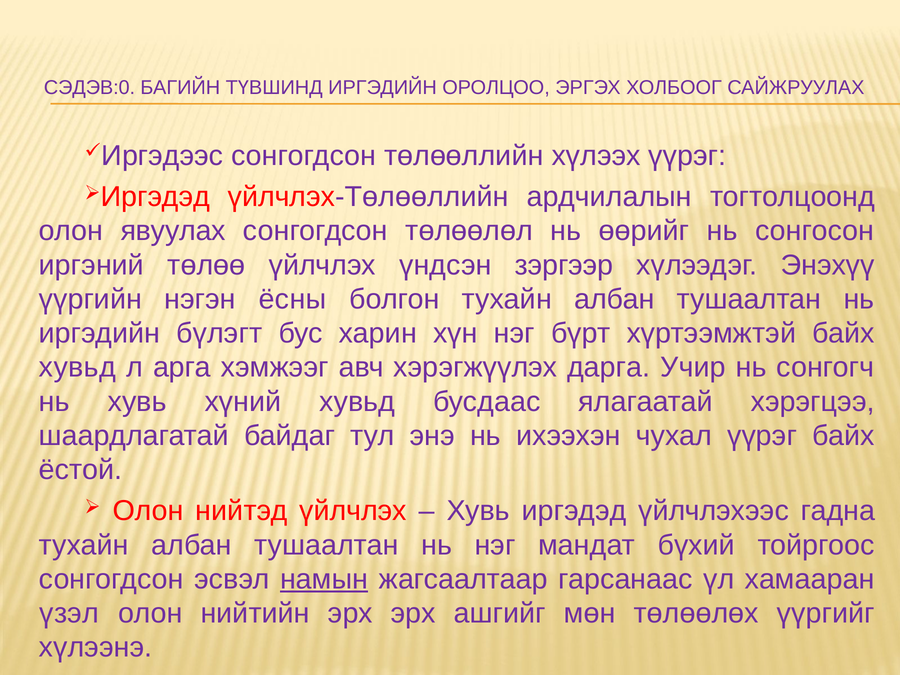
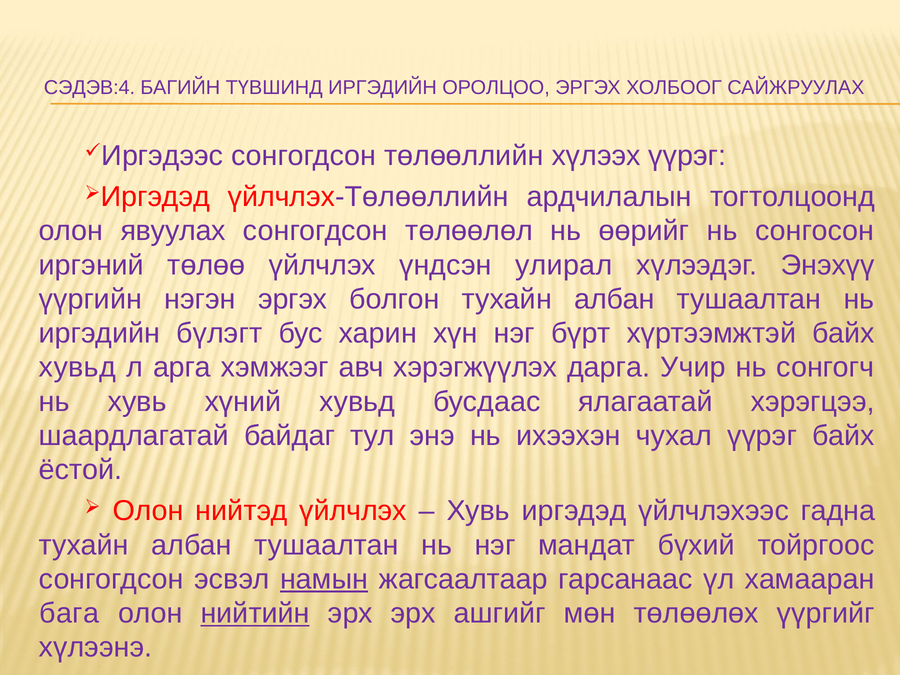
СЭДЭВ:0: СЭДЭВ:0 -> СЭДЭВ:4
зэргээр: зэргээр -> улирал
нэгэн ёсны: ёсны -> эргэх
үзэл: үзэл -> бага
нийтийн underline: none -> present
